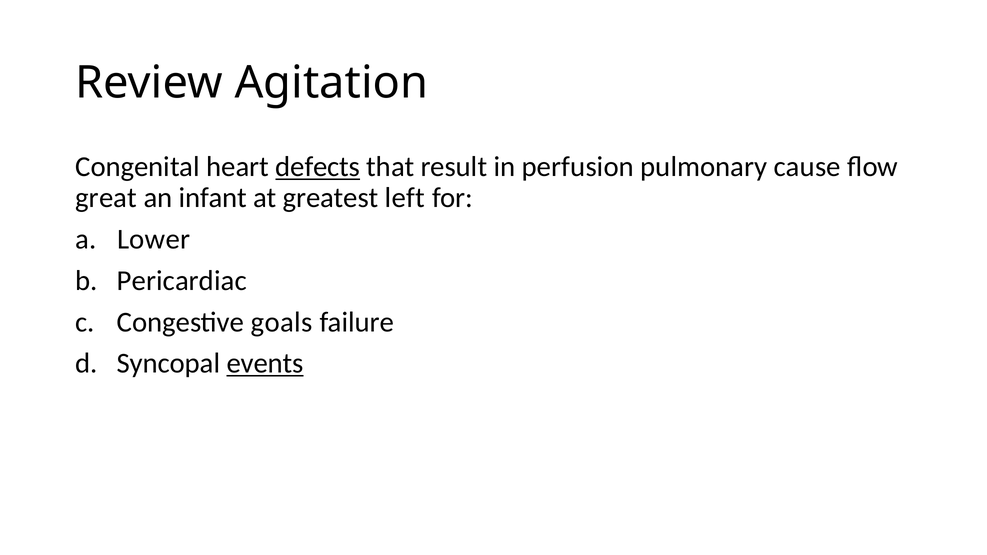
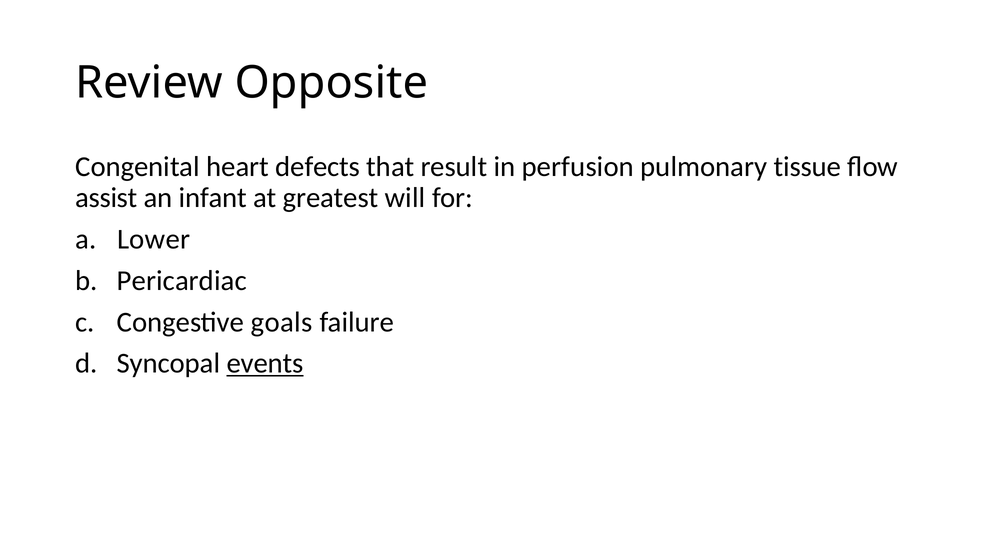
Agitation: Agitation -> Opposite
defects underline: present -> none
cause: cause -> tissue
great: great -> assist
left: left -> will
